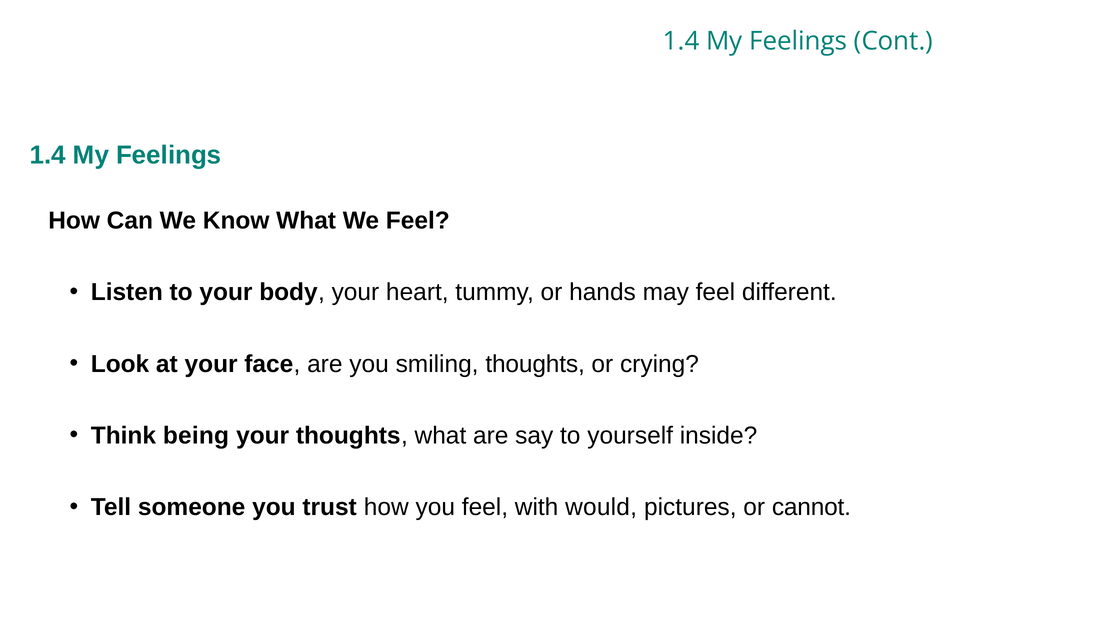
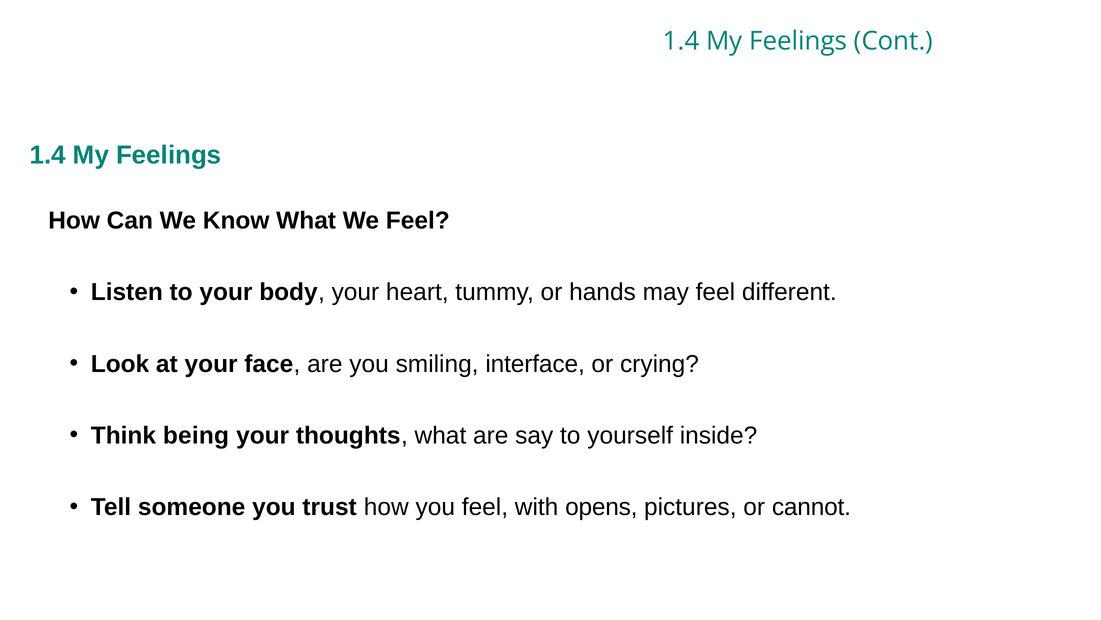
smiling thoughts: thoughts -> interface
would: would -> opens
